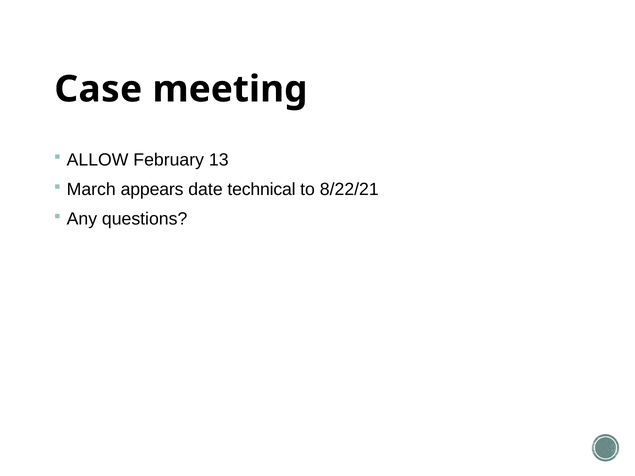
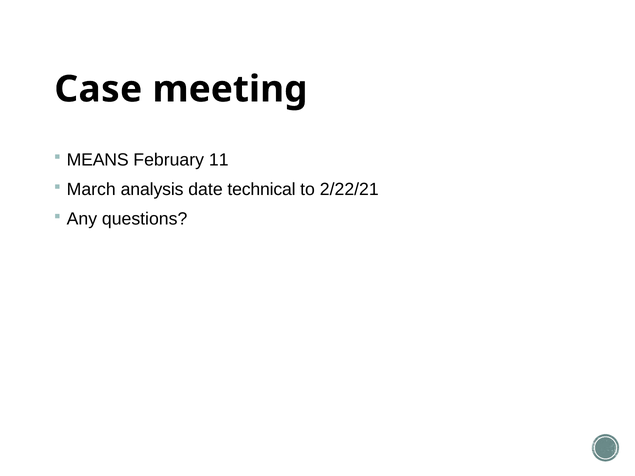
ALLOW: ALLOW -> MEANS
13: 13 -> 11
appears: appears -> analysis
8/22/21: 8/22/21 -> 2/22/21
